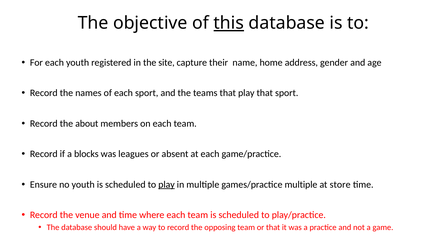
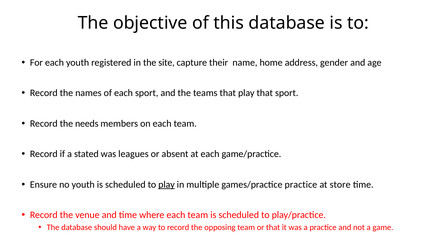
this underline: present -> none
about: about -> needs
blocks: blocks -> stated
games/practice multiple: multiple -> practice
